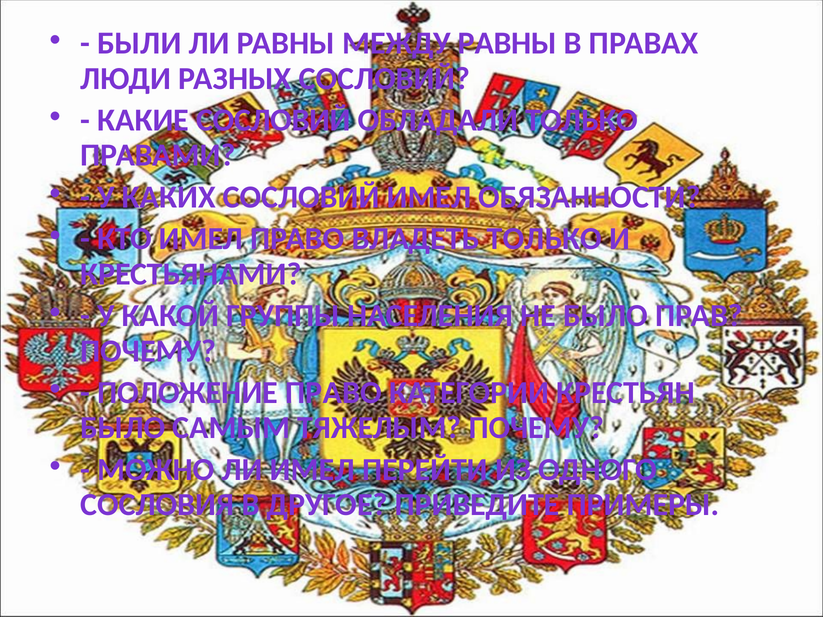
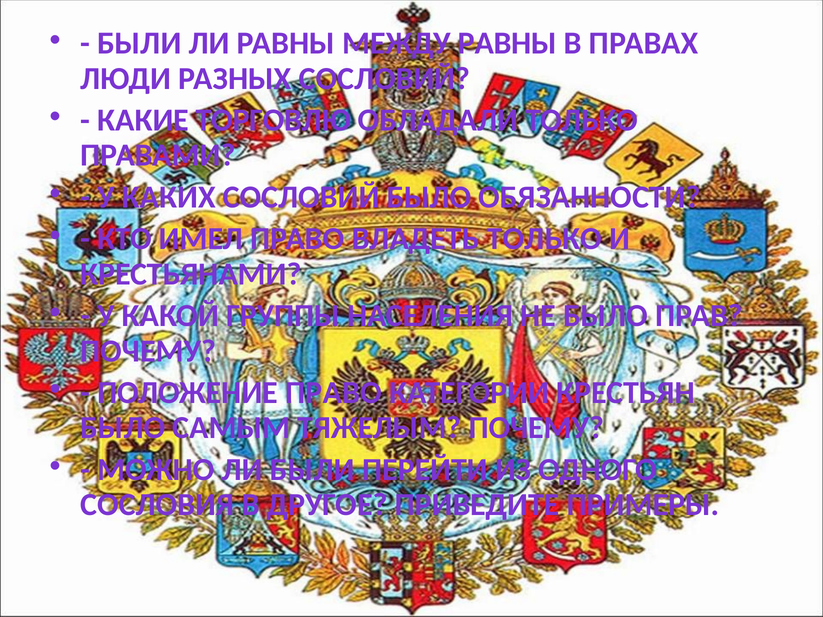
КАКИЕ СОСЛОВИЙ: СОСЛОВИЙ -> ТОРГОВЛЮ
СОСЛОВИЙ ИМЕЛ: ИМЕЛ -> БЫЛО
ЛИ ИМЕЛ: ИМЕЛ -> БЫЛИ
